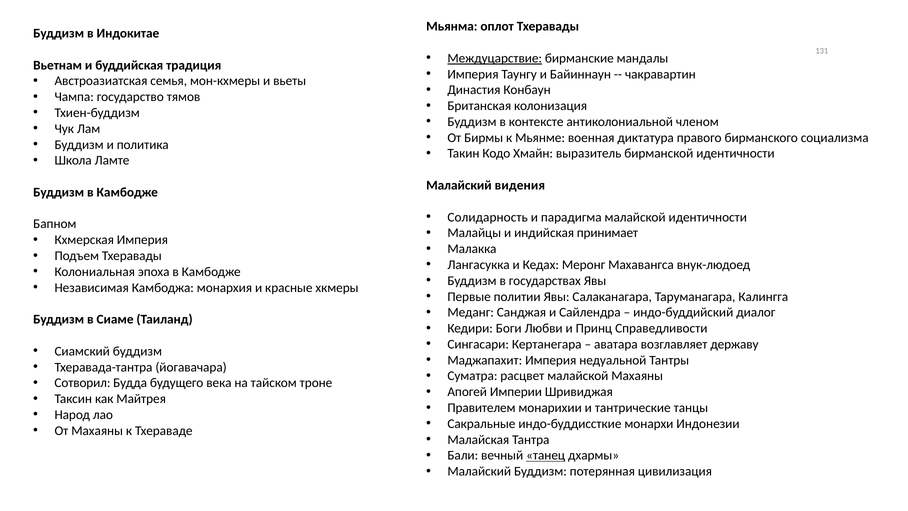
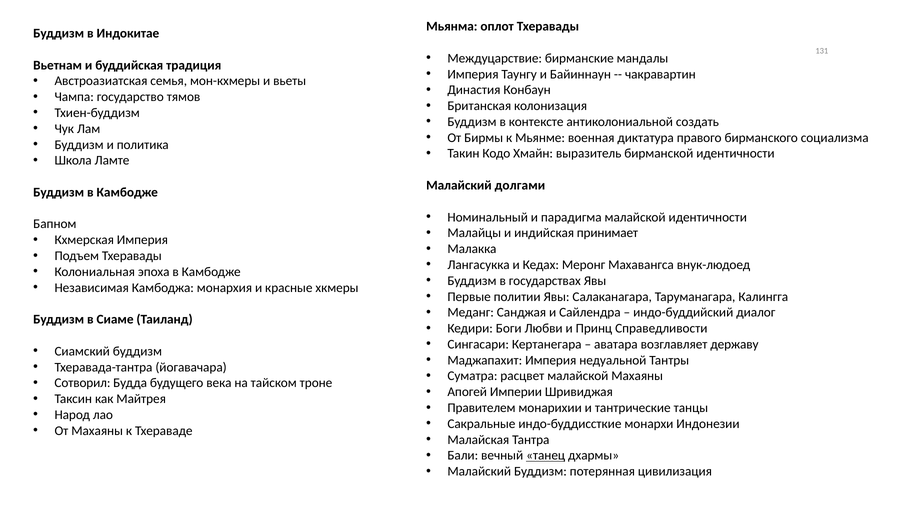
Междуцарствие underline: present -> none
членом: членом -> создать
видения: видения -> долгами
Солидарность: Солидарность -> Номинальный
